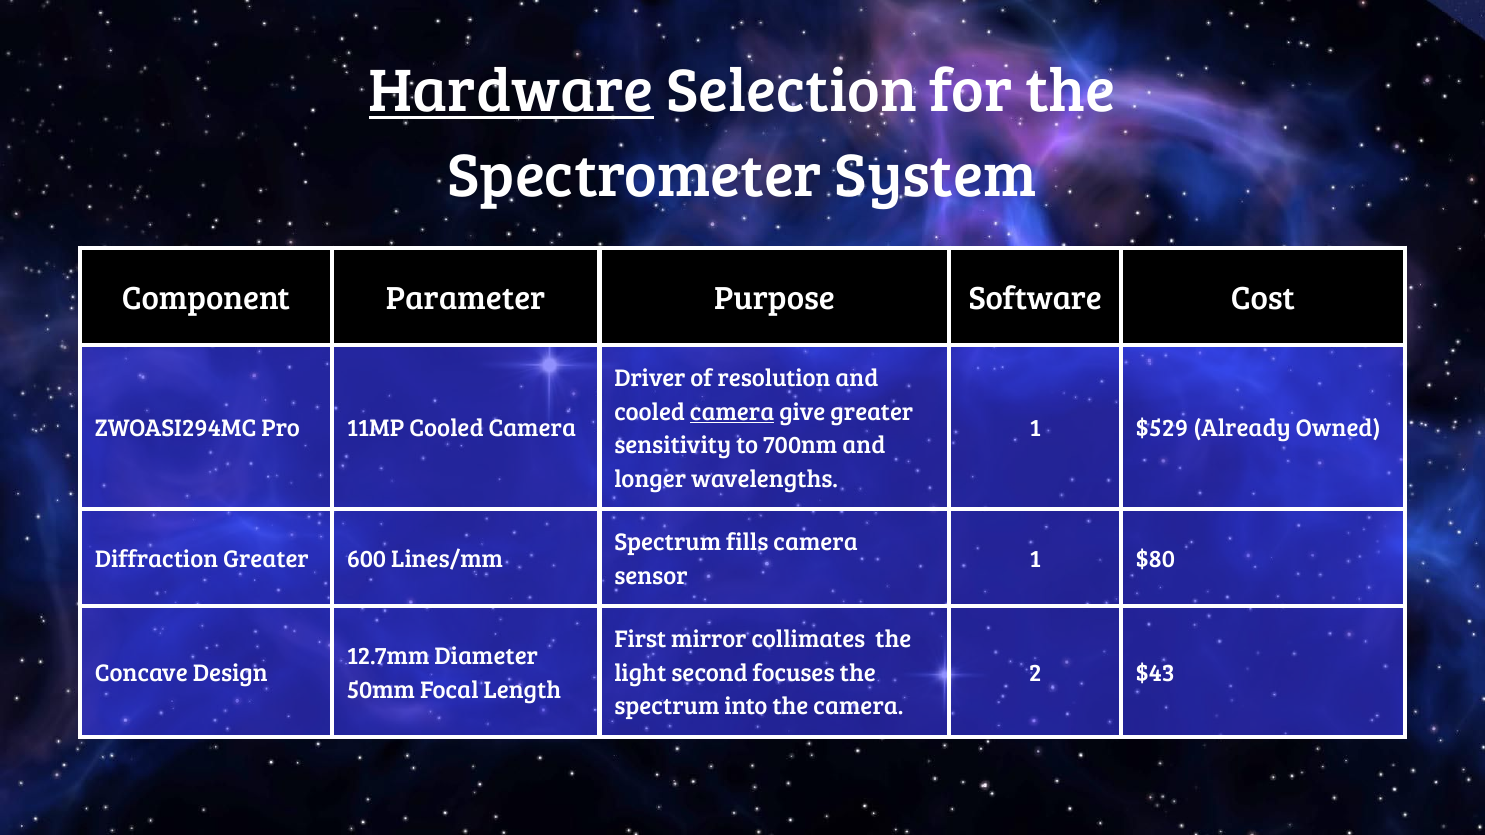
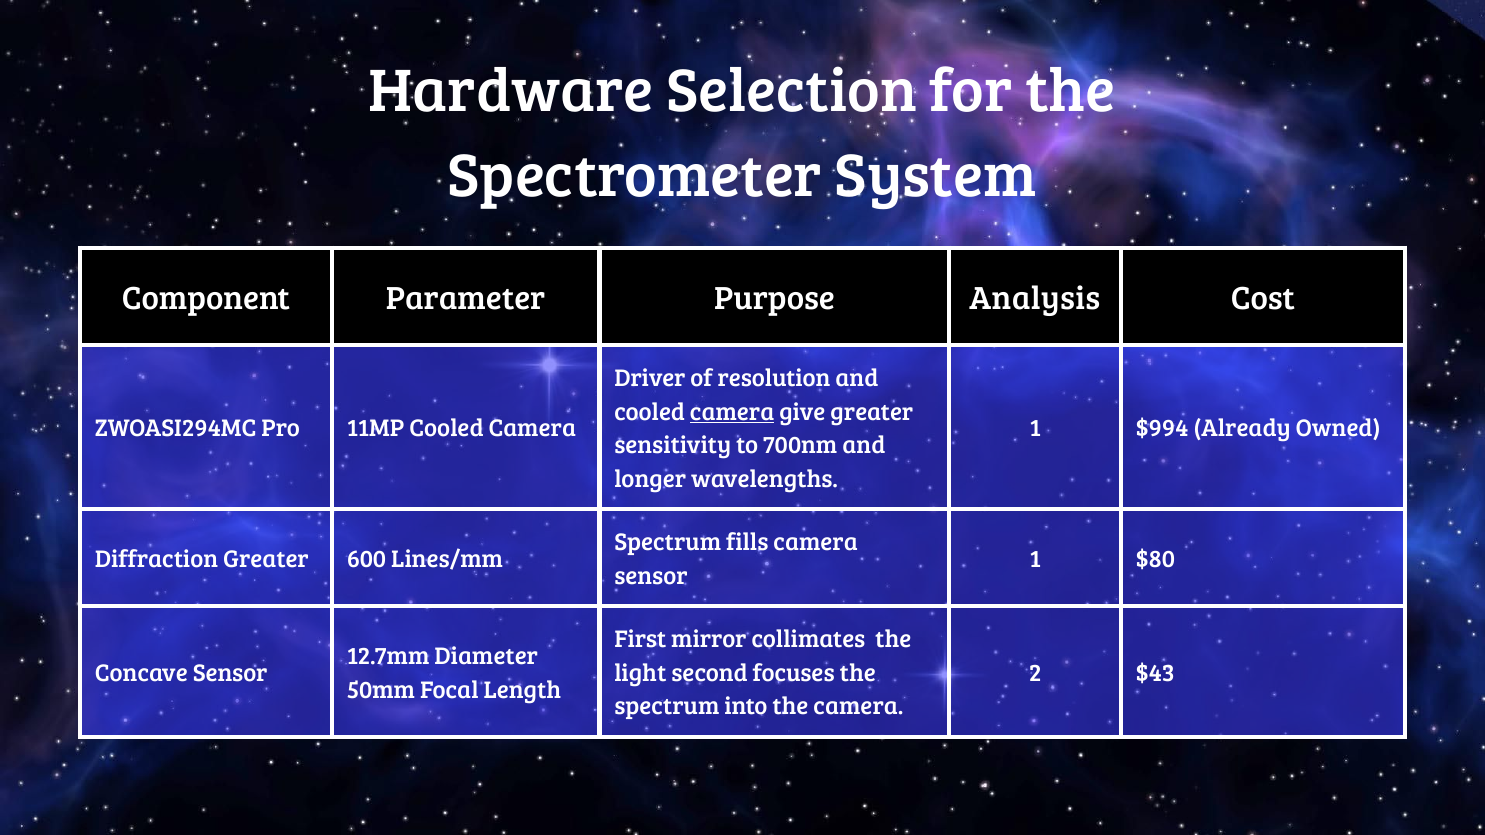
Hardware underline: present -> none
Software: Software -> Analysis
$529: $529 -> $994
Concave Design: Design -> Sensor
